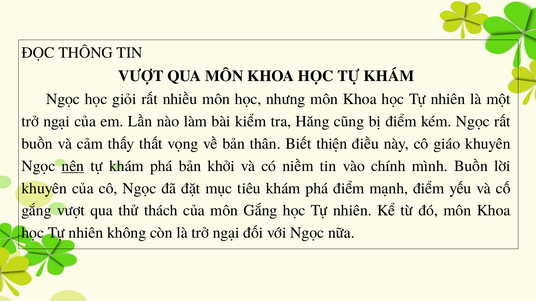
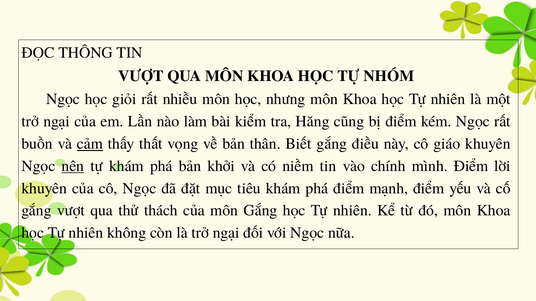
HỌC TỰ KHÁM: KHÁM -> NHÓM
cảm underline: none -> present
Biết thiện: thiện -> gắng
mình Buồn: Buồn -> Điểm
